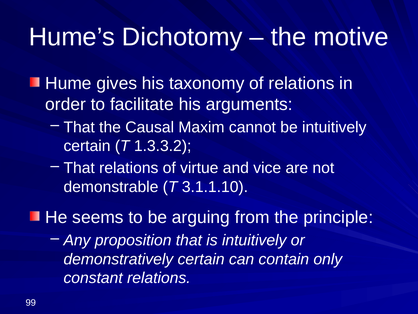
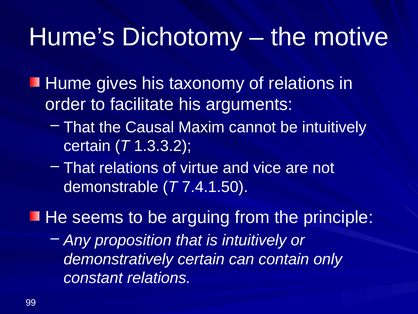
3.1.1.10: 3.1.1.10 -> 7.4.1.50
